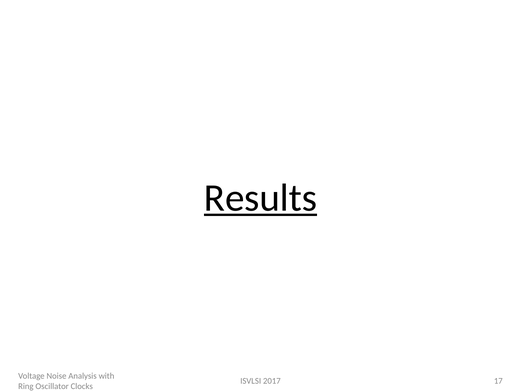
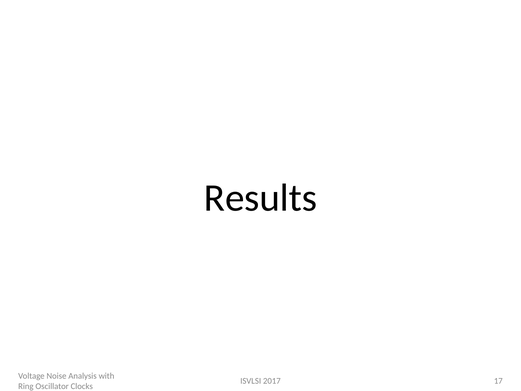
Results underline: present -> none
